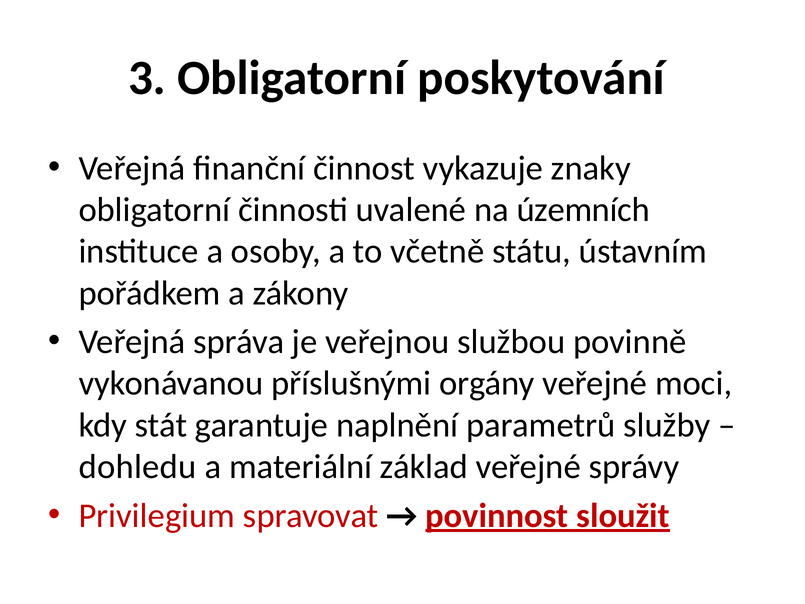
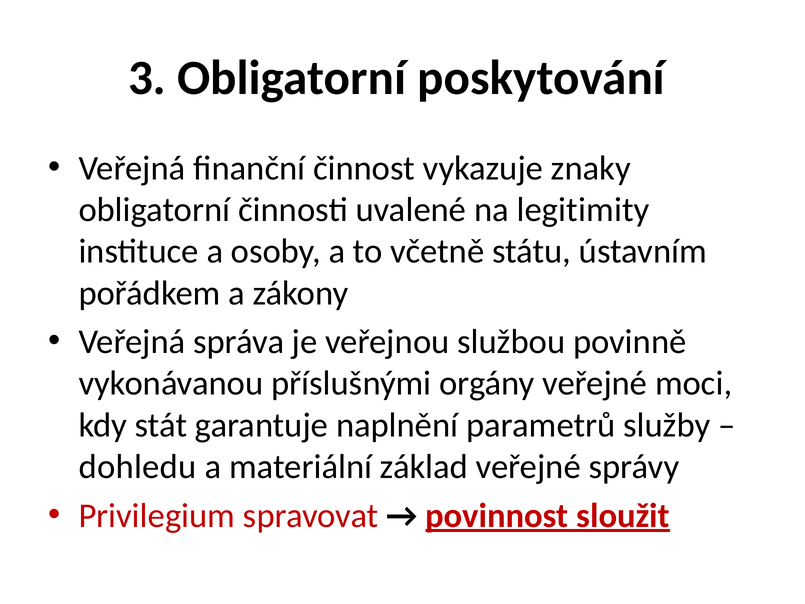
územních: územních -> legitimity
